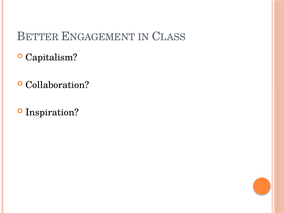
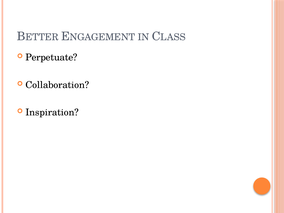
Capitalism: Capitalism -> Perpetuate
